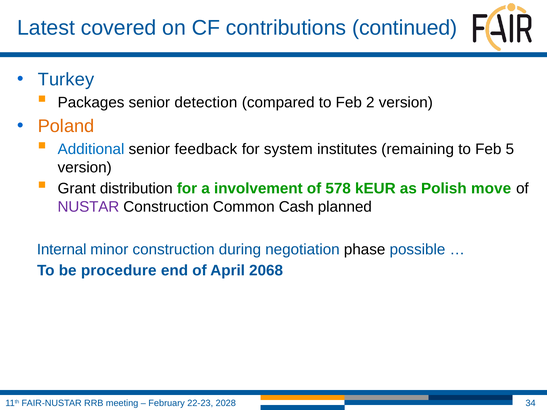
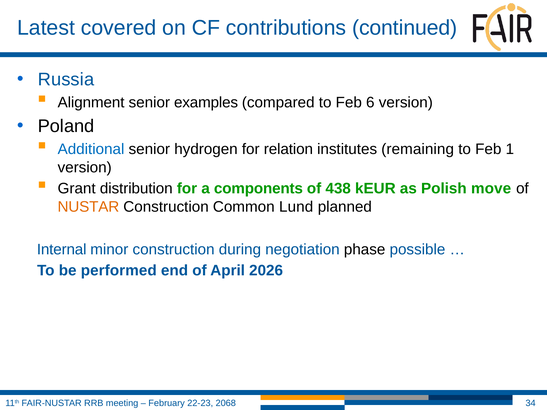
Turkey: Turkey -> Russia
Packages: Packages -> Alignment
detection: detection -> examples
2: 2 -> 6
Poland colour: orange -> black
feedback: feedback -> hydrogen
system: system -> relation
5: 5 -> 1
involvement: involvement -> components
578: 578 -> 438
NUSTAR colour: purple -> orange
Cash: Cash -> Lund
procedure: procedure -> performed
2068: 2068 -> 2026
2028: 2028 -> 2068
